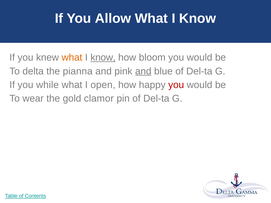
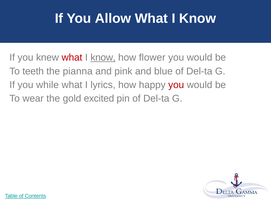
what at (72, 58) colour: orange -> red
bloom: bloom -> flower
delta: delta -> teeth
and at (143, 71) underline: present -> none
open: open -> lyrics
clamor: clamor -> excited
